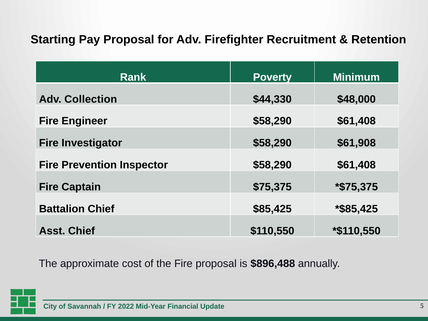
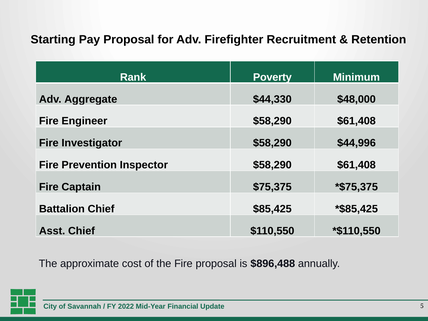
Collection: Collection -> Aggregate
$61,908: $61,908 -> $44,996
